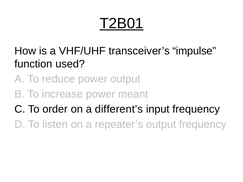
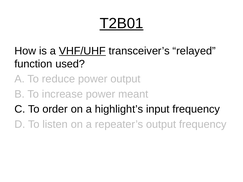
VHF/UHF underline: none -> present
impulse: impulse -> relayed
different’s: different’s -> highlight’s
